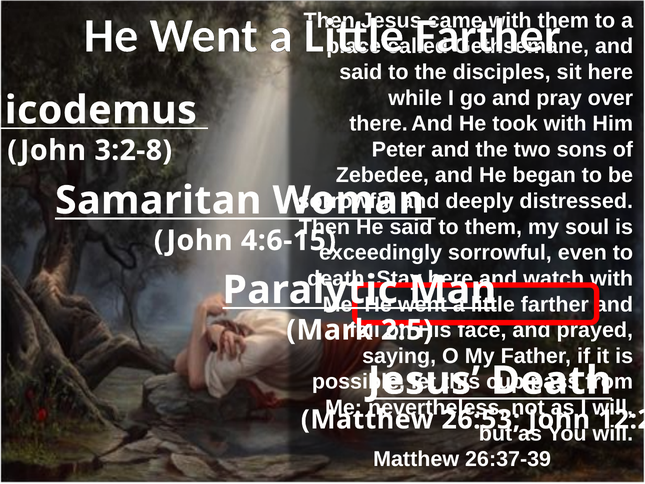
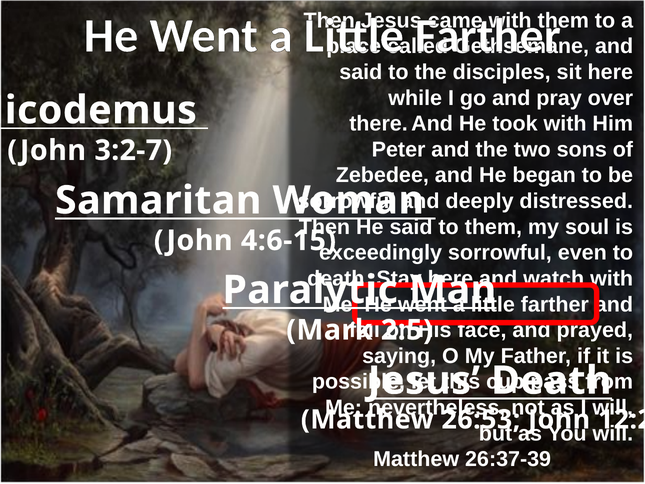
3:2-8: 3:2-8 -> 3:2-7
